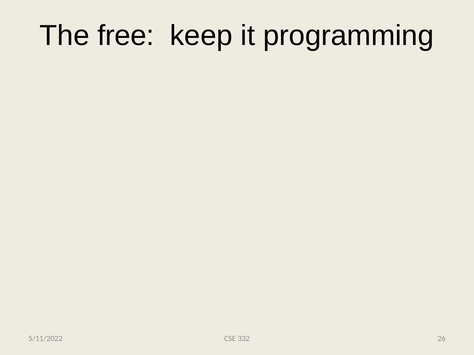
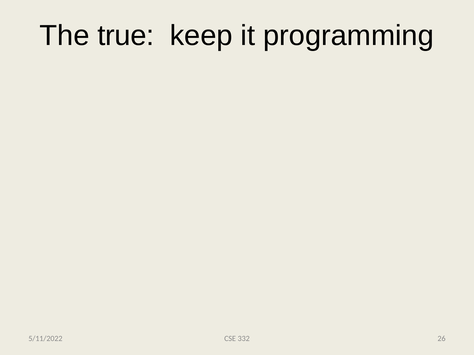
free: free -> true
